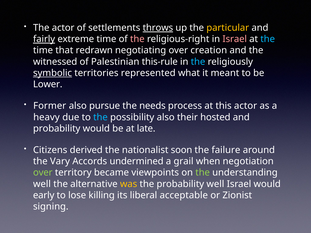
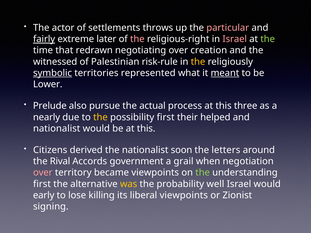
throws underline: present -> none
particular colour: yellow -> pink
extreme time: time -> later
the at (268, 39) colour: light blue -> light green
this-rule: this-rule -> risk-rule
the at (198, 62) colour: light blue -> yellow
meant underline: none -> present
Former: Former -> Prelude
needs: needs -> actual
this actor: actor -> three
heavy: heavy -> nearly
the at (100, 117) colour: light blue -> yellow
possibility also: also -> first
hosted: hosted -> helped
probability at (57, 129): probability -> nationalist
be at late: late -> this
failure: failure -> letters
Vary: Vary -> Rival
undermined: undermined -> government
over at (43, 173) colour: light green -> pink
well at (42, 184): well -> first
liberal acceptable: acceptable -> viewpoints
